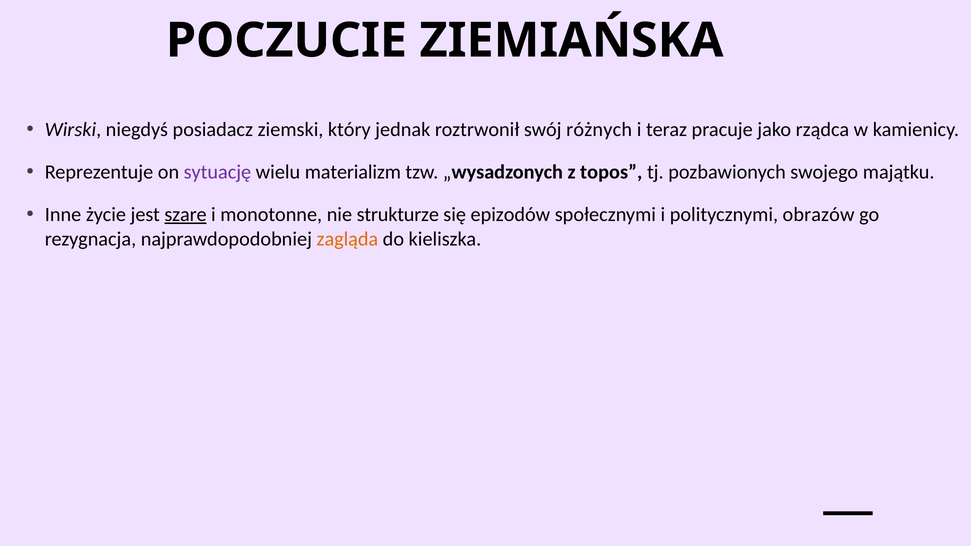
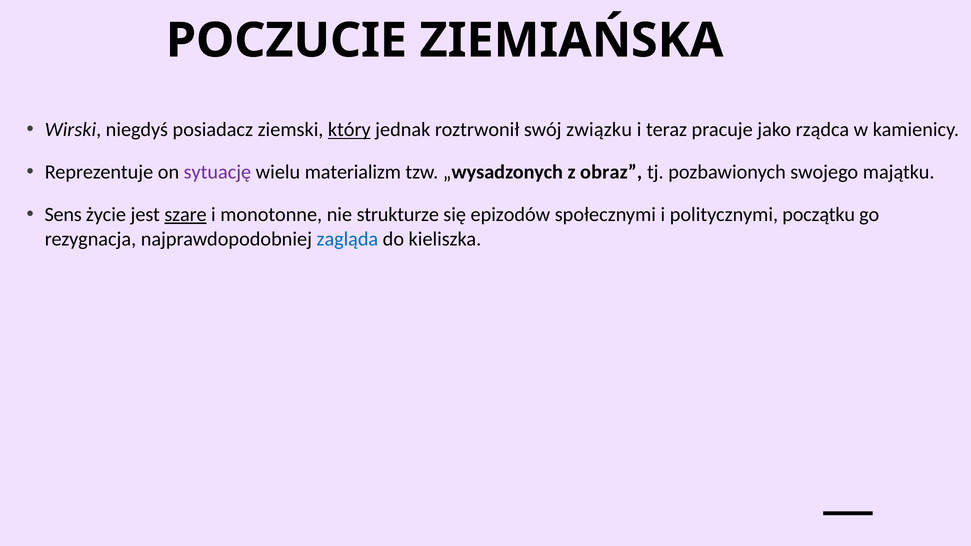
który underline: none -> present
różnych: różnych -> związku
topos: topos -> obraz
Inne: Inne -> Sens
obrazów: obrazów -> początku
zagląda colour: orange -> blue
